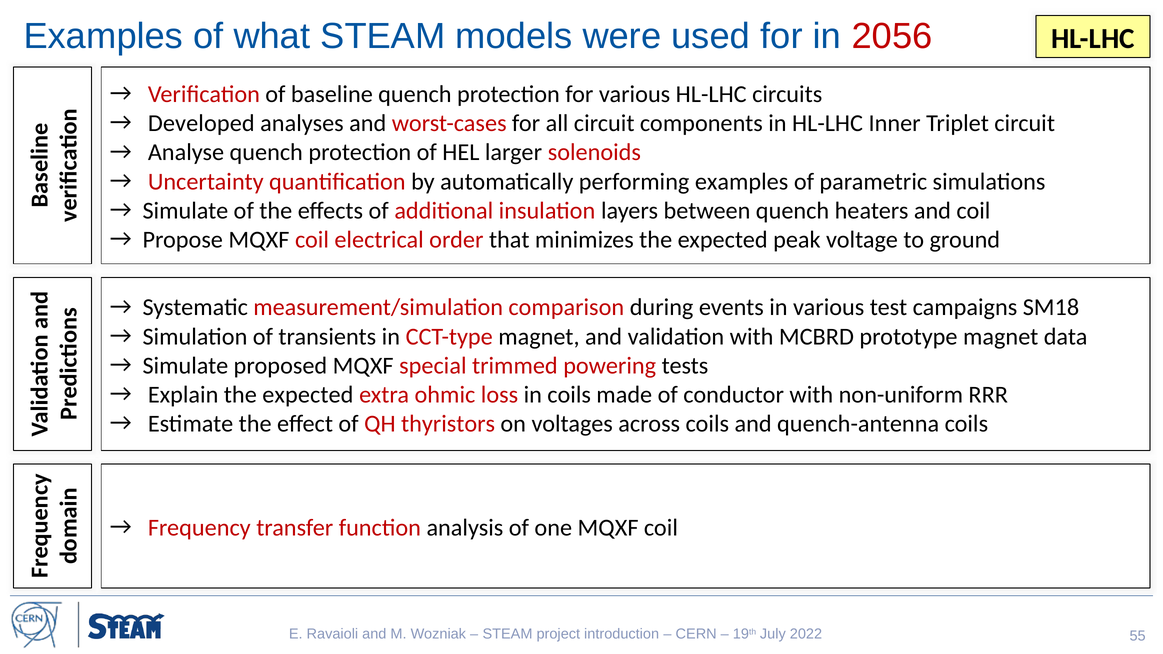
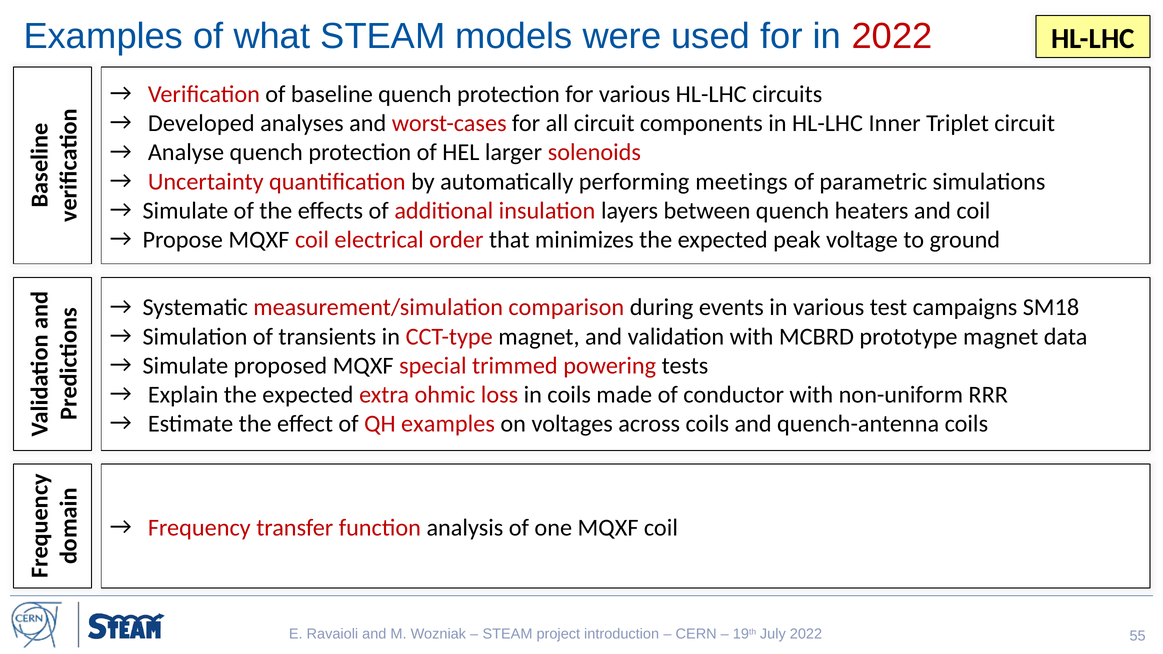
in 2056: 2056 -> 2022
performing examples: examples -> meetings
QH thyristors: thyristors -> examples
